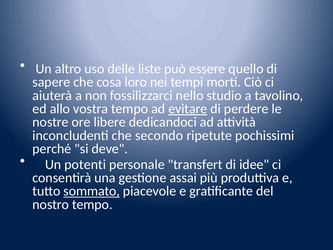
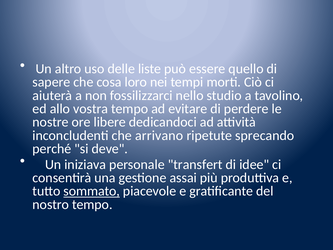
evitare underline: present -> none
secondo: secondo -> arrivano
pochissimi: pochissimi -> sprecando
potenti: potenti -> iniziava
